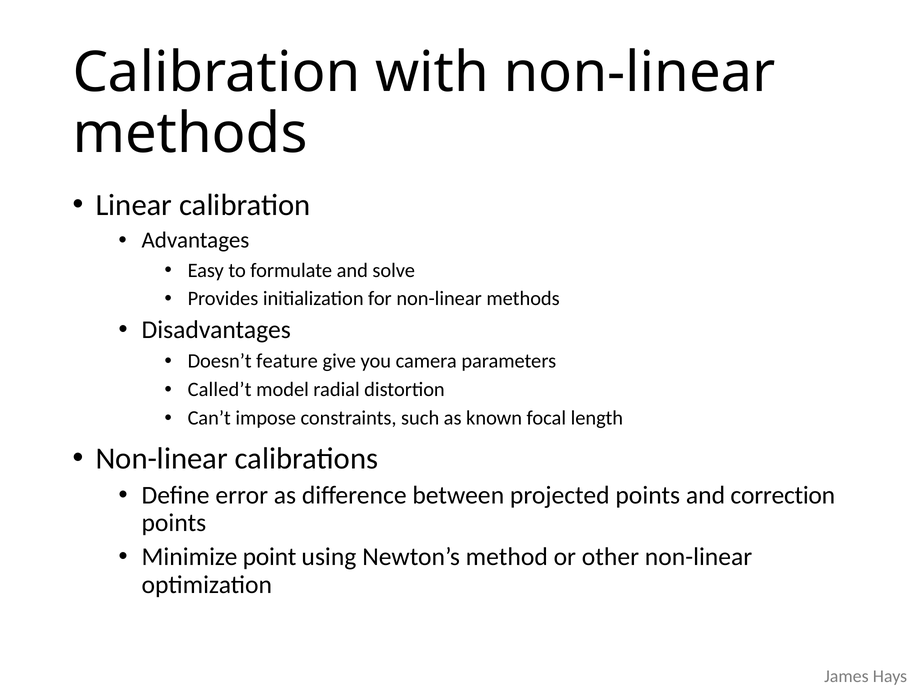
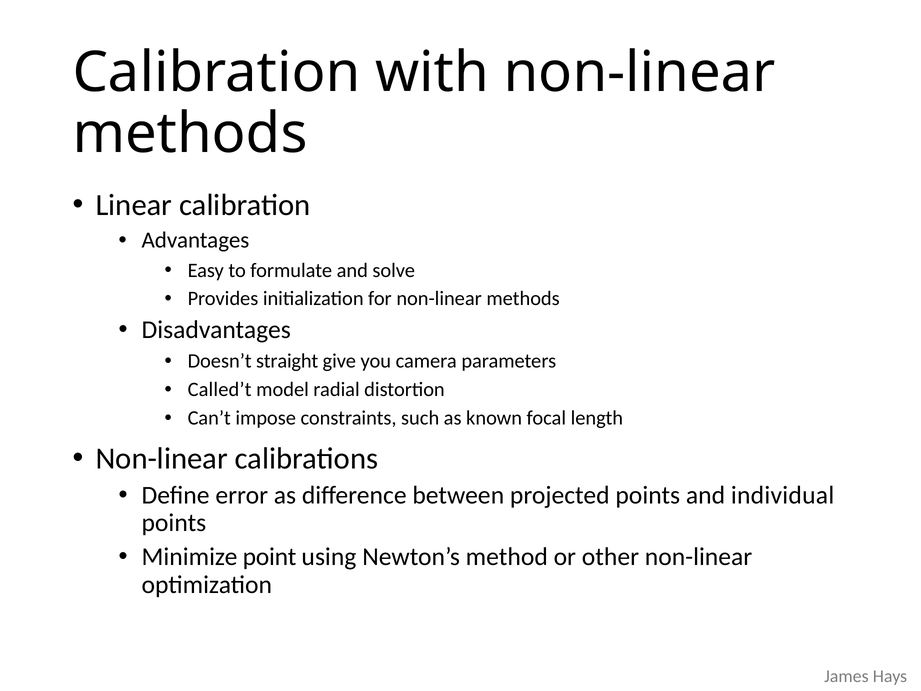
feature: feature -> straight
correction: correction -> individual
